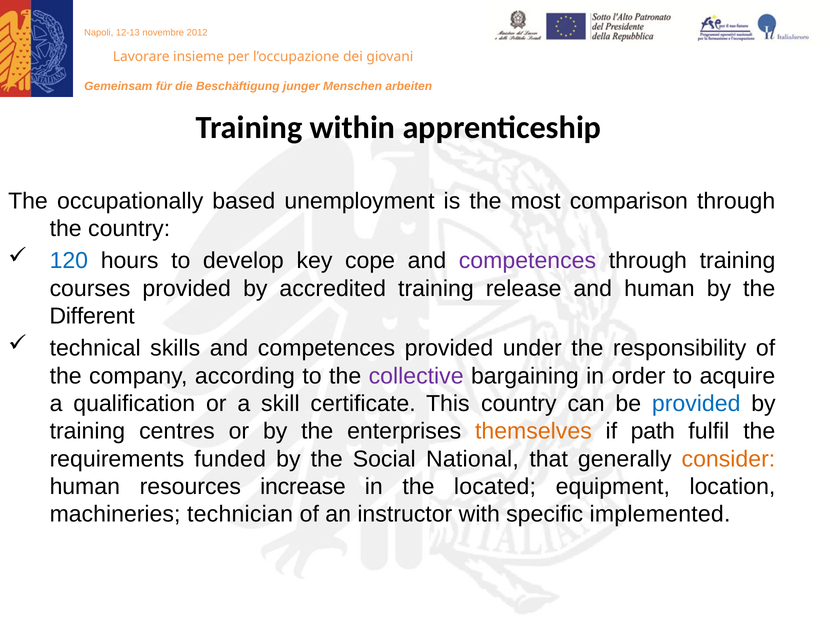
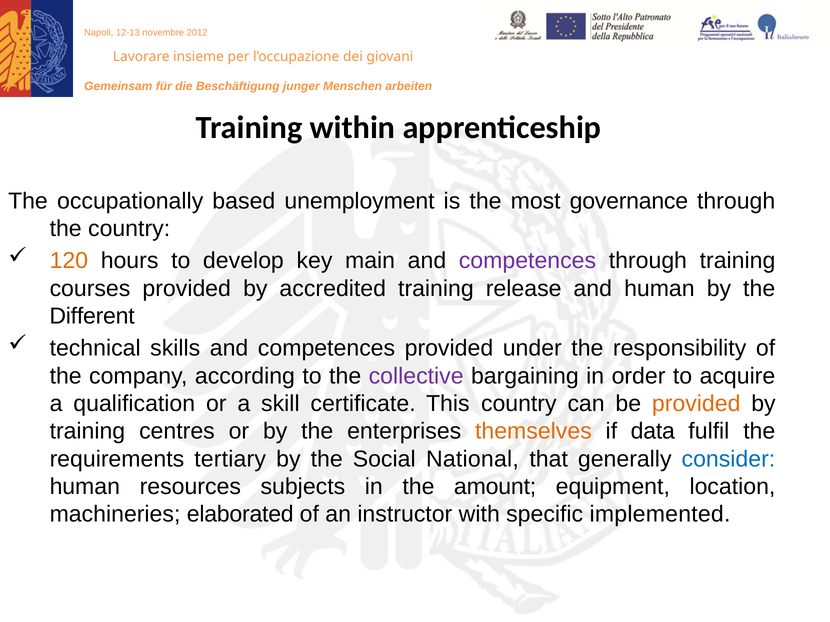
comparison: comparison -> governance
120 colour: blue -> orange
cope: cope -> main
provided at (696, 404) colour: blue -> orange
path: path -> data
funded: funded -> tertiary
consider colour: orange -> blue
increase: increase -> subjects
located: located -> amount
technician: technician -> elaborated
